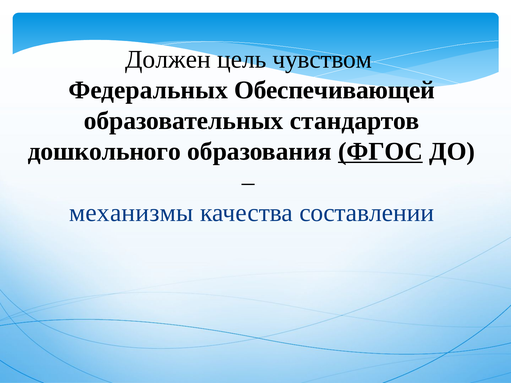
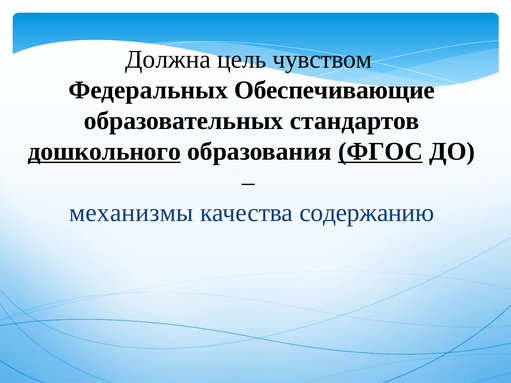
Должен: Должен -> Должна
Обеспечивающей: Обеспечивающей -> Обеспечивающие
дошкольного underline: none -> present
составлении: составлении -> содержанию
